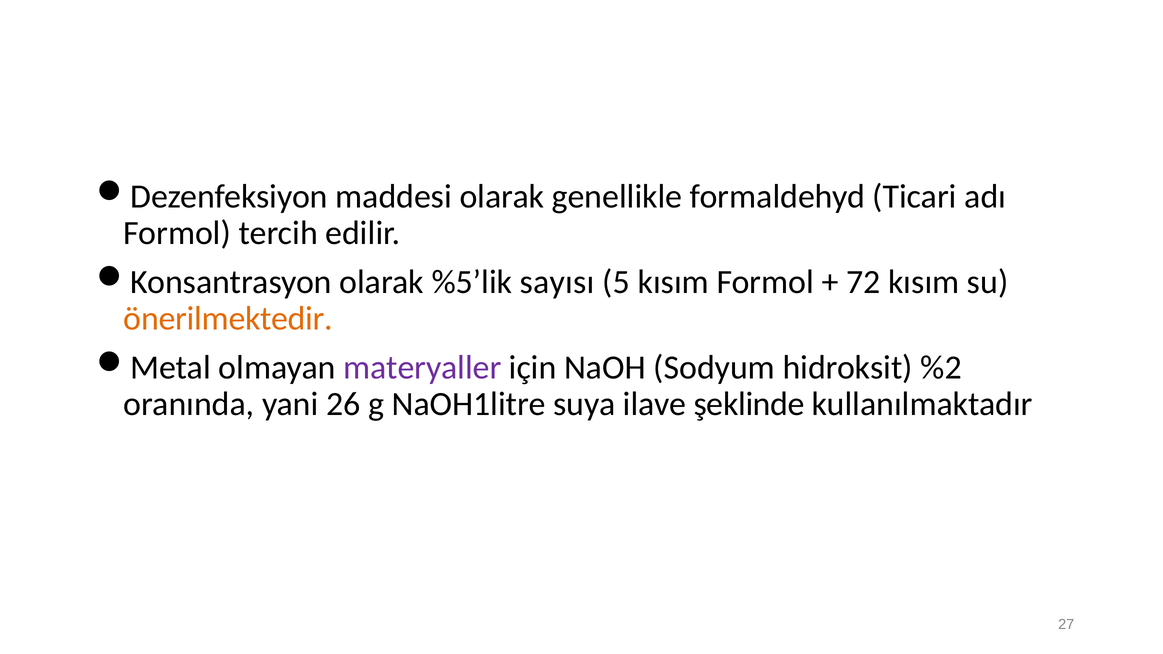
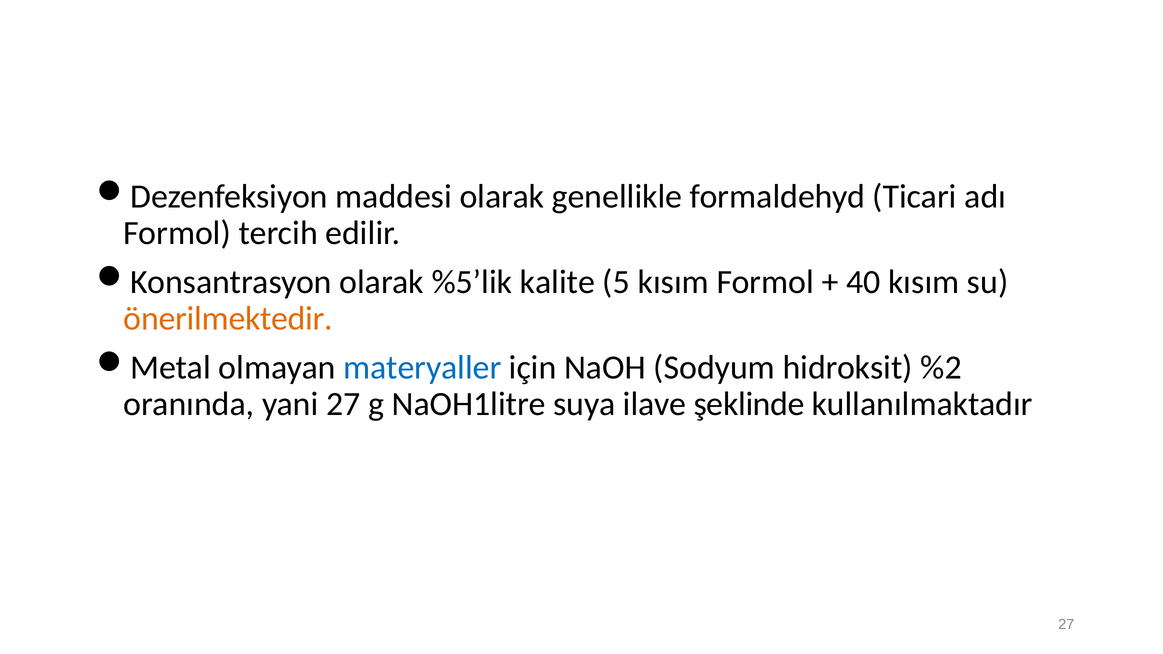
sayısı: sayısı -> kalite
72: 72 -> 40
materyaller colour: purple -> blue
yani 26: 26 -> 27
